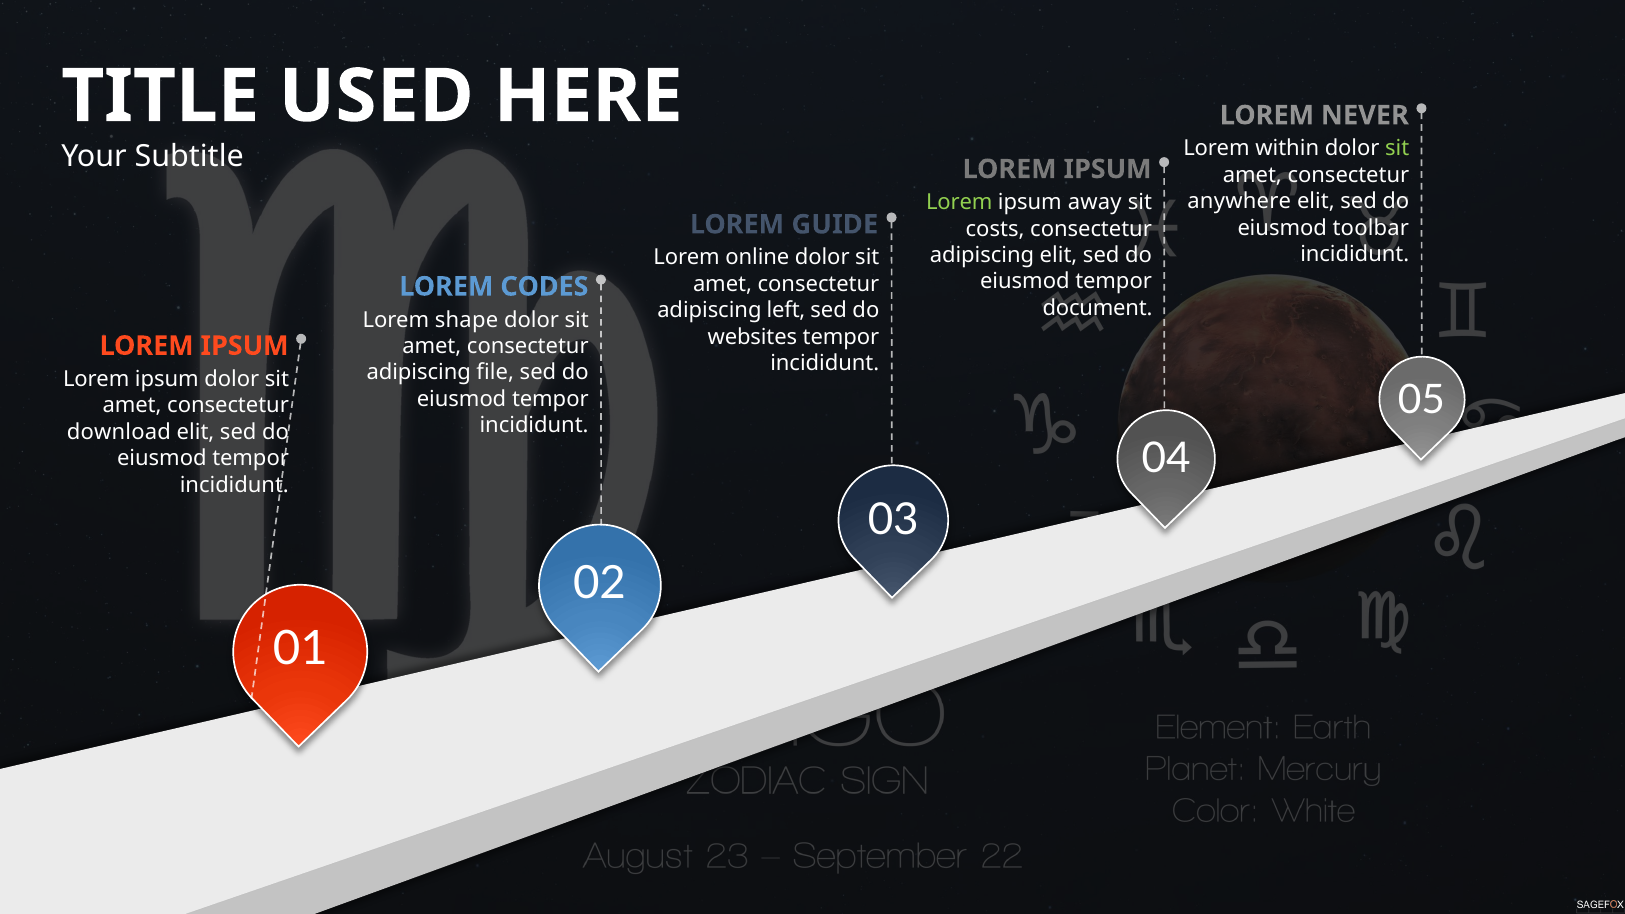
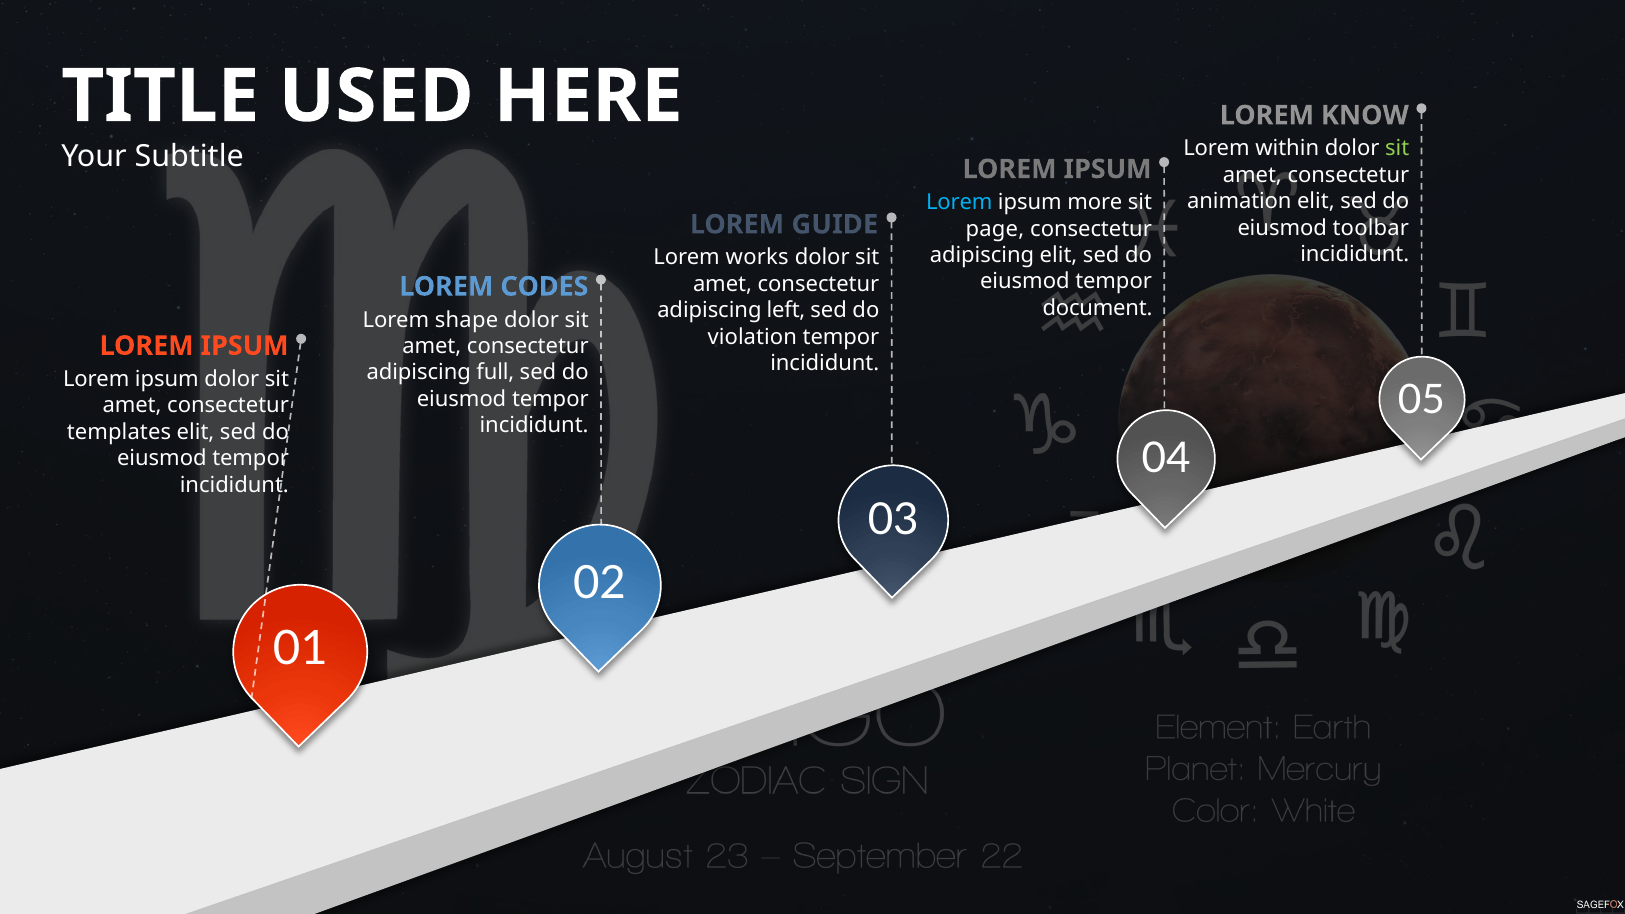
NEVER: NEVER -> KNOW
anywhere: anywhere -> animation
Lorem at (959, 202) colour: light green -> light blue
away: away -> more
costs: costs -> page
online: online -> works
websites: websites -> violation
file: file -> full
download: download -> templates
